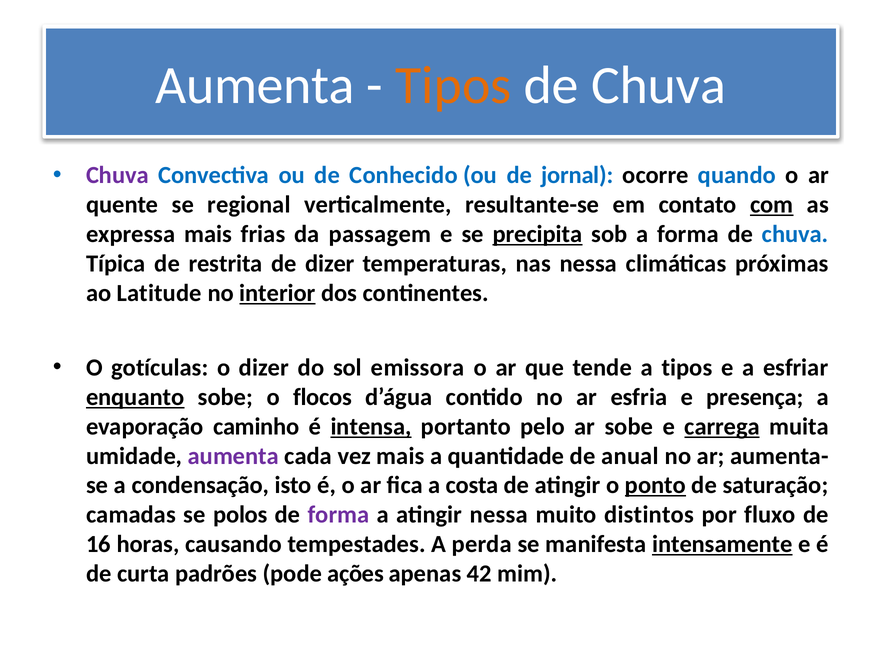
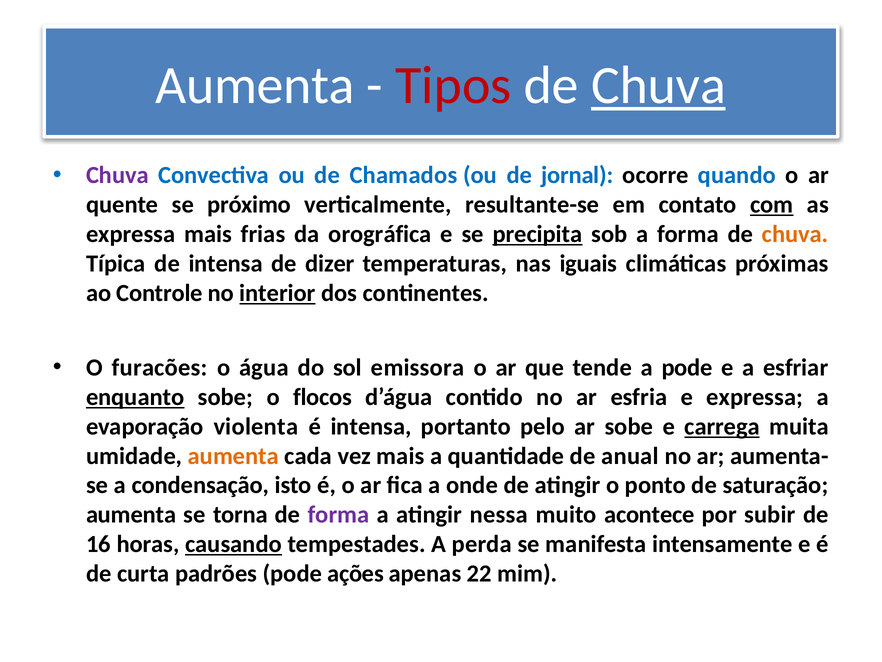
Tipos at (453, 85) colour: orange -> red
Chuva at (658, 85) underline: none -> present
Conhecido: Conhecido -> Chamados
regional: regional -> próximo
passagem: passagem -> orográfica
chuva at (795, 234) colour: blue -> orange
de restrita: restrita -> intensa
nas nessa: nessa -> iguais
Latitude: Latitude -> Controle
gotículas: gotículas -> furacões
o dizer: dizer -> água
a tipos: tipos -> pode
e presença: presença -> expressa
caminho: caminho -> violenta
intensa at (371, 426) underline: present -> none
aumenta at (233, 456) colour: purple -> orange
costa: costa -> onde
ponto underline: present -> none
camadas at (131, 514): camadas -> aumenta
polos: polos -> torna
distintos: distintos -> acontece
fluxo: fluxo -> subir
causando underline: none -> present
intensamente underline: present -> none
42: 42 -> 22
